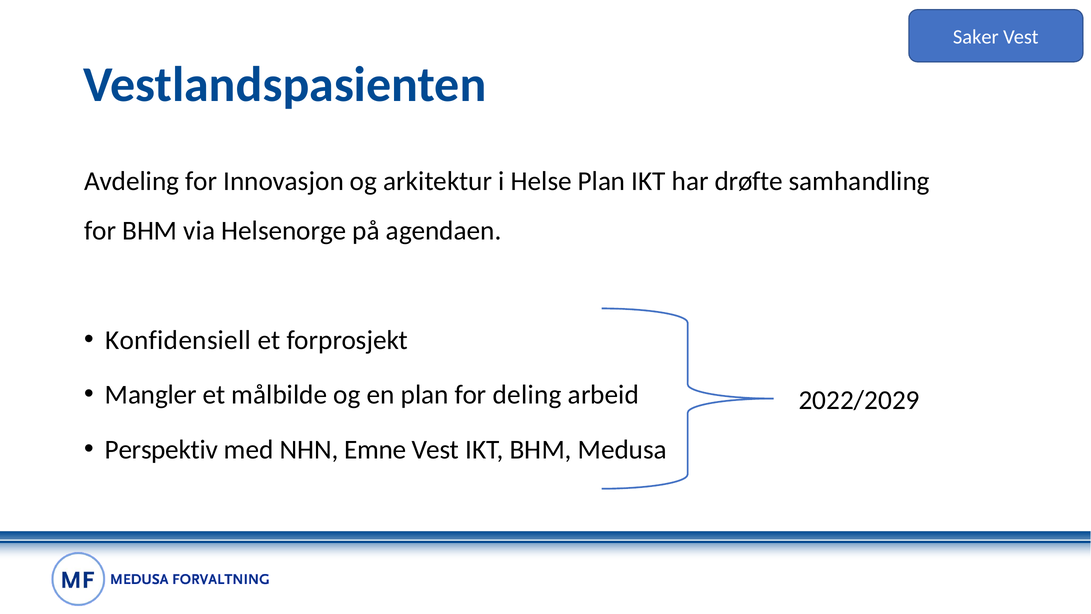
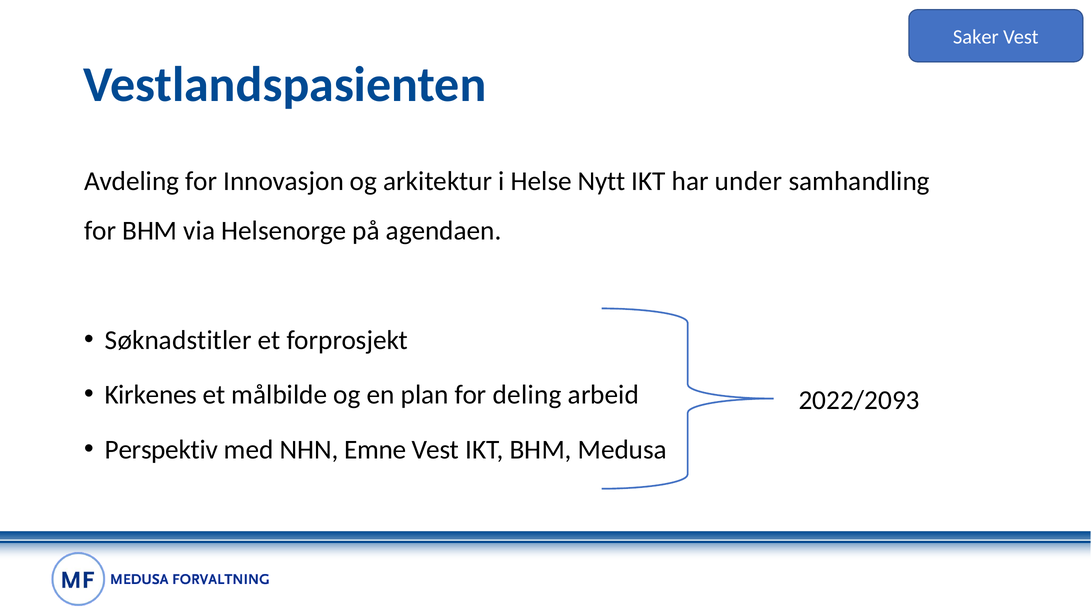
Helse Plan: Plan -> Nytt
drøfte: drøfte -> under
Konfidensiell: Konfidensiell -> Søknadstitler
Mangler: Mangler -> Kirkenes
2022/2029: 2022/2029 -> 2022/2093
